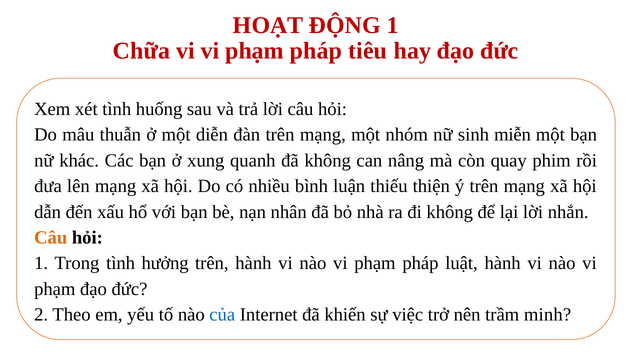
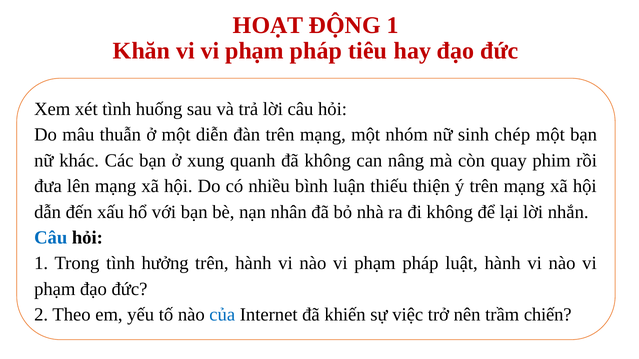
Chữa: Chữa -> Khăn
miễn: miễn -> chép
Câu at (51, 238) colour: orange -> blue
minh: minh -> chiến
